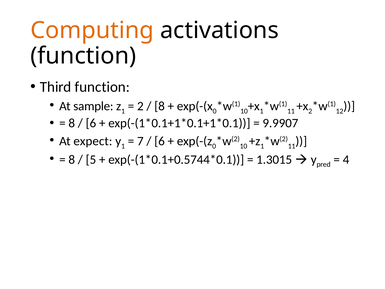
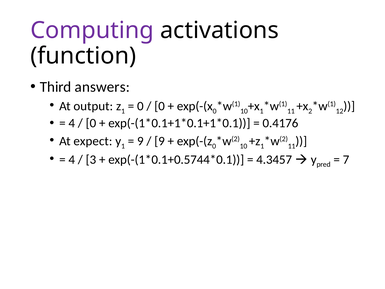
Computing colour: orange -> purple
Third function: function -> answers
sample: sample -> output
2 at (140, 106): 2 -> 0
8 at (160, 106): 8 -> 0
8 at (72, 123): 8 -> 4
6 at (91, 123): 6 -> 0
9.9907: 9.9907 -> 0.4176
7 at (140, 141): 7 -> 9
6 at (160, 141): 6 -> 9
8 at (72, 159): 8 -> 4
5: 5 -> 3
1.3015: 1.3015 -> 4.3457
4: 4 -> 7
